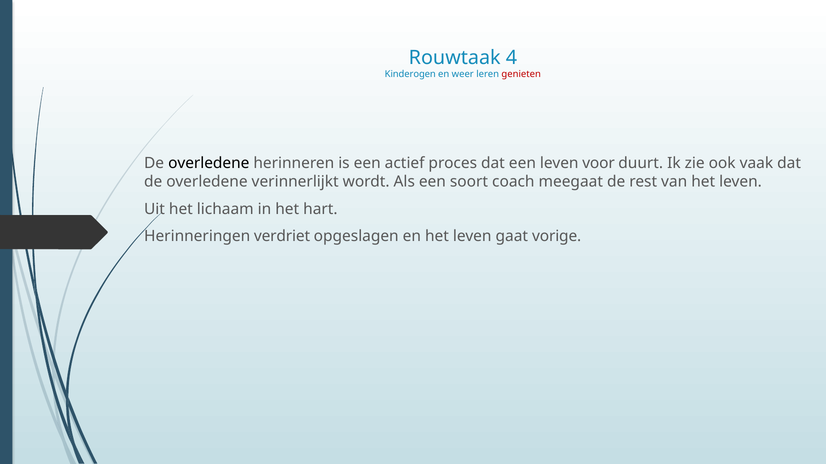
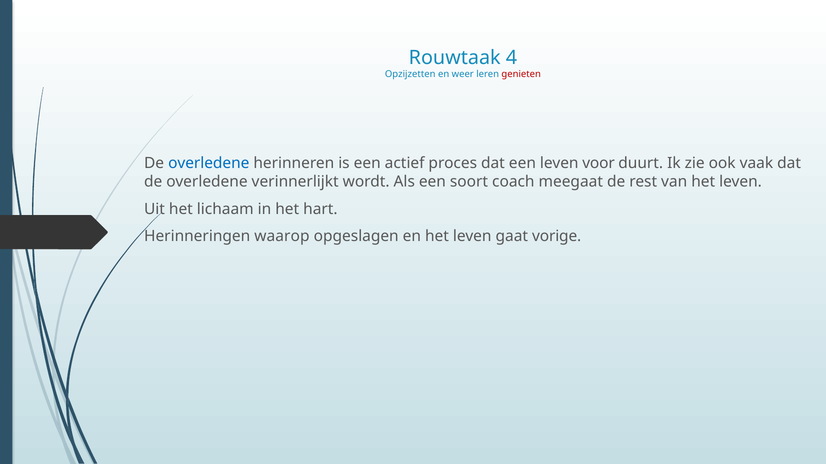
Kinderogen: Kinderogen -> Opzijzetten
overledene at (209, 163) colour: black -> blue
verdriet: verdriet -> waarop
